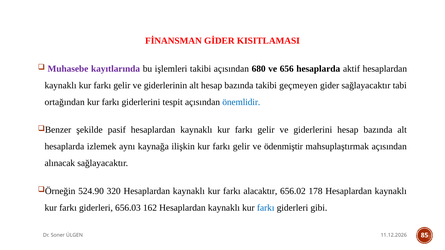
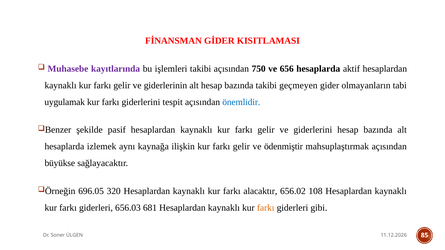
680: 680 -> 750
gider sağlayacaktır: sağlayacaktır -> olmayanların
ortağından: ortağından -> uygulamak
alınacak: alınacak -> büyükse
524.90: 524.90 -> 696.05
178: 178 -> 108
162: 162 -> 681
farkı at (266, 208) colour: blue -> orange
